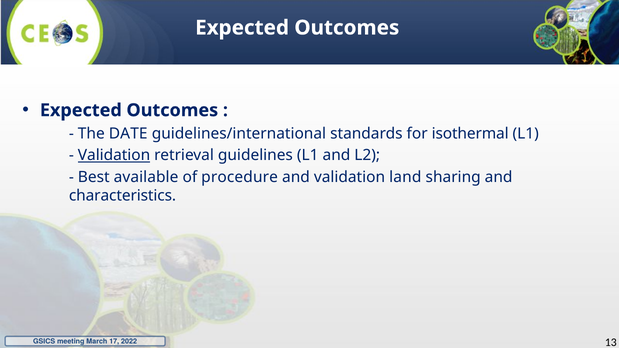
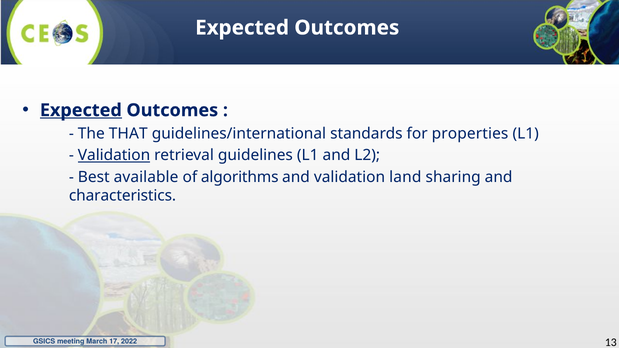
Expected at (81, 110) underline: none -> present
DATE: DATE -> THAT
isothermal: isothermal -> properties
procedure: procedure -> algorithms
